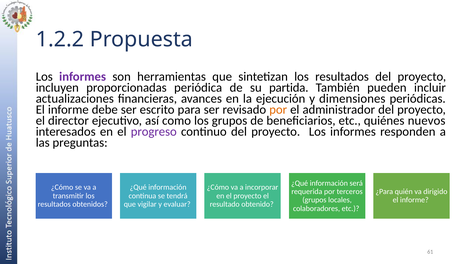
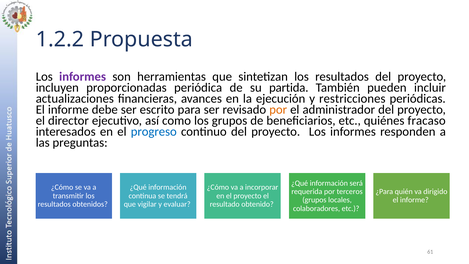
dimensiones: dimensiones -> restricciones
nuevos: nuevos -> fracaso
progreso colour: purple -> blue
